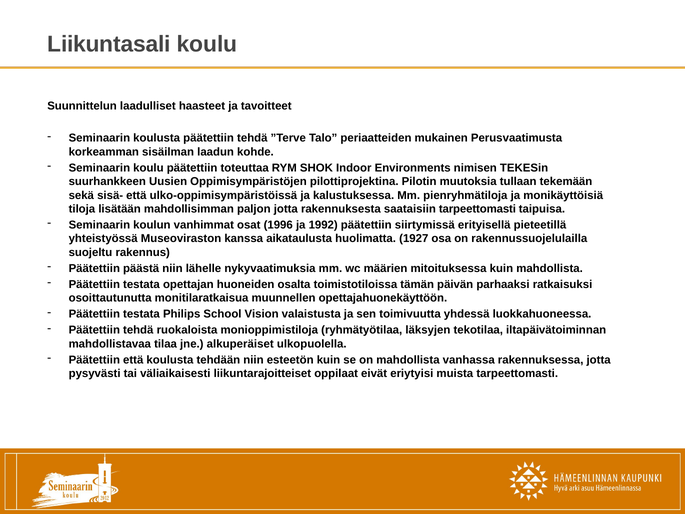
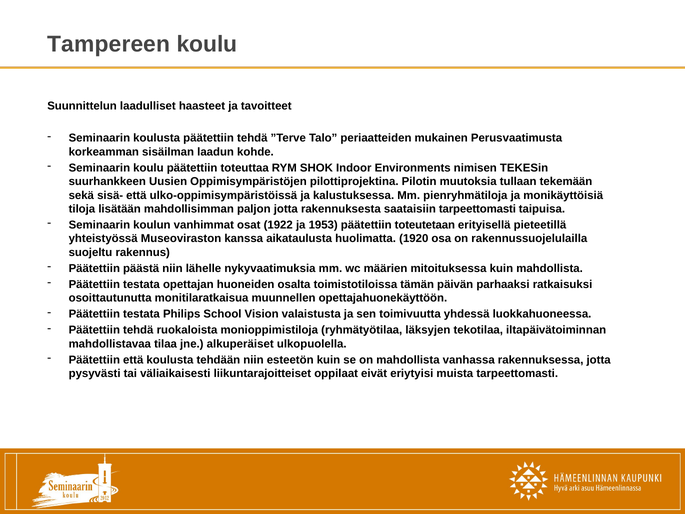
Liikuntasali: Liikuntasali -> Tampereen
1996: 1996 -> 1922
1992: 1992 -> 1953
siirtymissä: siirtymissä -> toteutetaan
1927: 1927 -> 1920
